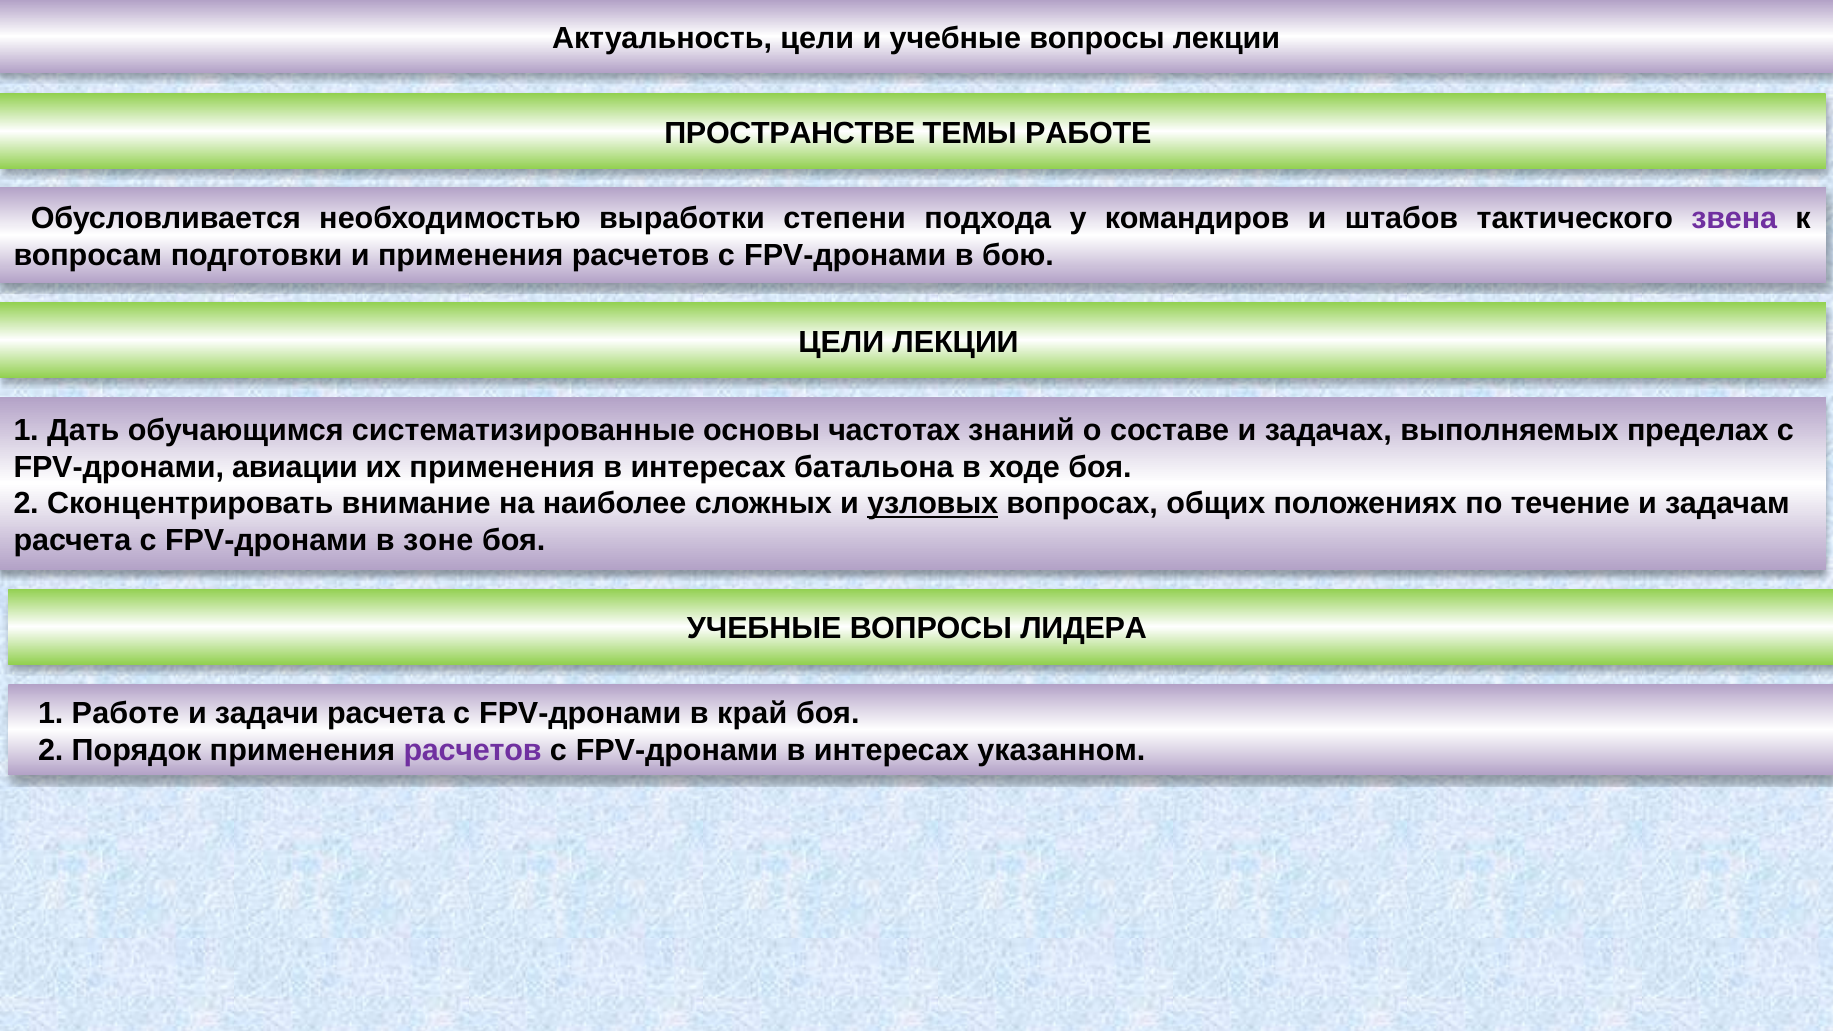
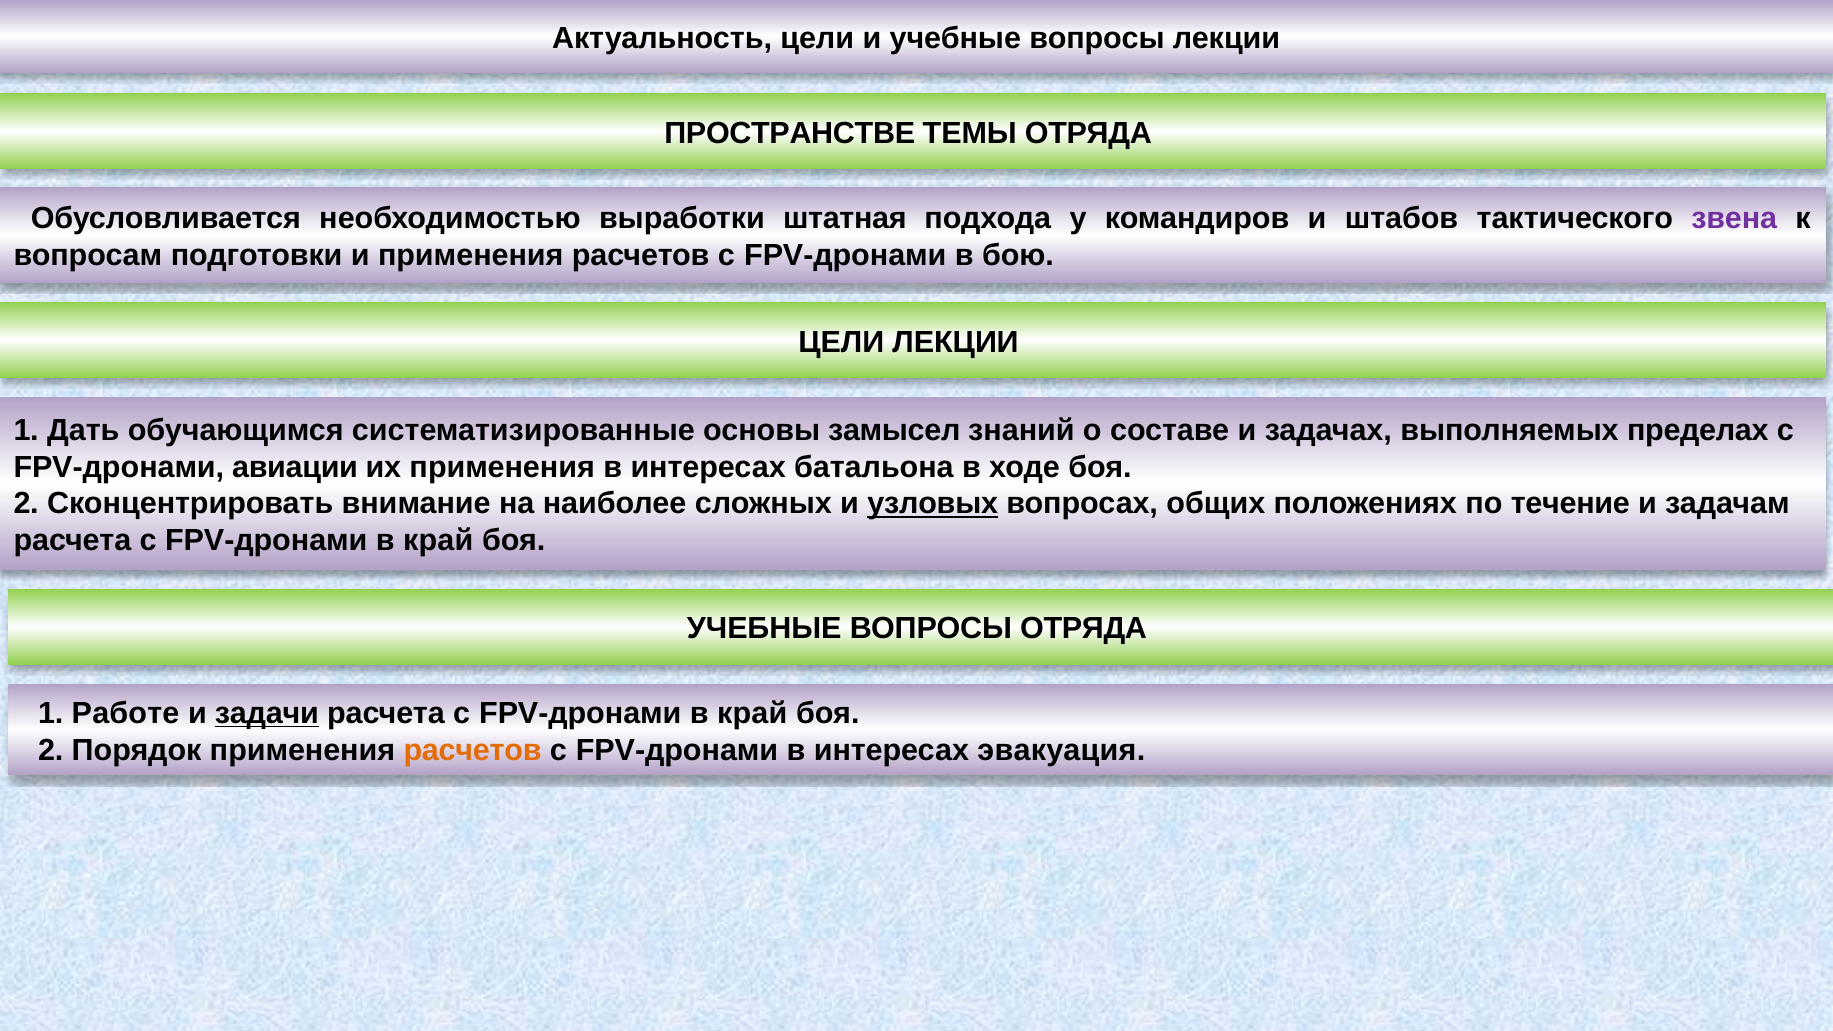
ТЕМЫ РАБОТЕ: РАБОТЕ -> ОТРЯДА
степени: степени -> штатная
частотах: частотах -> замысел
зоне at (438, 540): зоне -> край
ВОПРОСЫ ЛИДЕРА: ЛИДЕРА -> ОТРЯДА
задачи underline: none -> present
расчетов at (473, 750) colour: purple -> orange
указанном: указанном -> эвакуация
